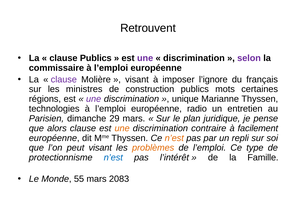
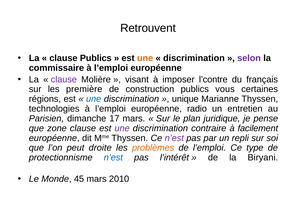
une at (145, 58) colour: purple -> orange
l’ignore: l’ignore -> l’contre
ministres: ministres -> première
mots: mots -> vous
une at (94, 99) colour: purple -> blue
29: 29 -> 17
alors: alors -> zone
une at (122, 128) colour: orange -> purple
n’est at (174, 138) colour: orange -> purple
peut visant: visant -> droite
Famille: Famille -> Biryani
55: 55 -> 45
2083: 2083 -> 2010
